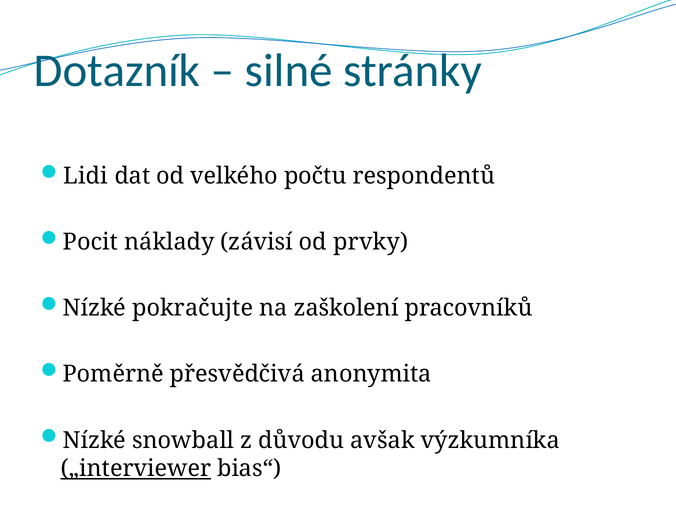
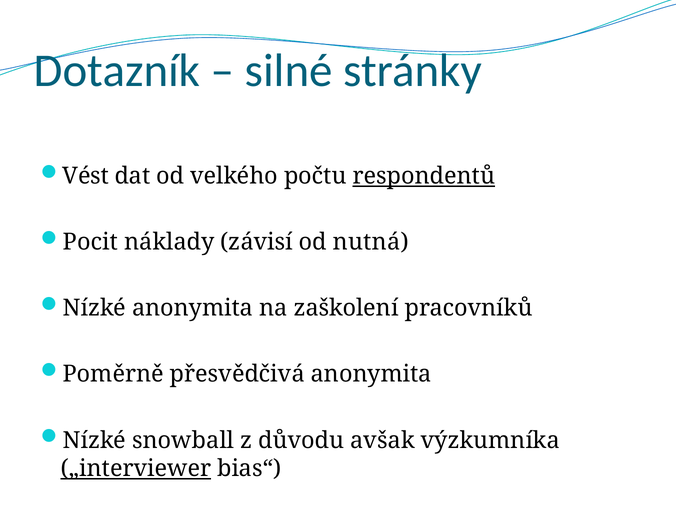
Lidi: Lidi -> Vést
respondentů underline: none -> present
prvky: prvky -> nutná
Nízké pokračujte: pokračujte -> anonymita
